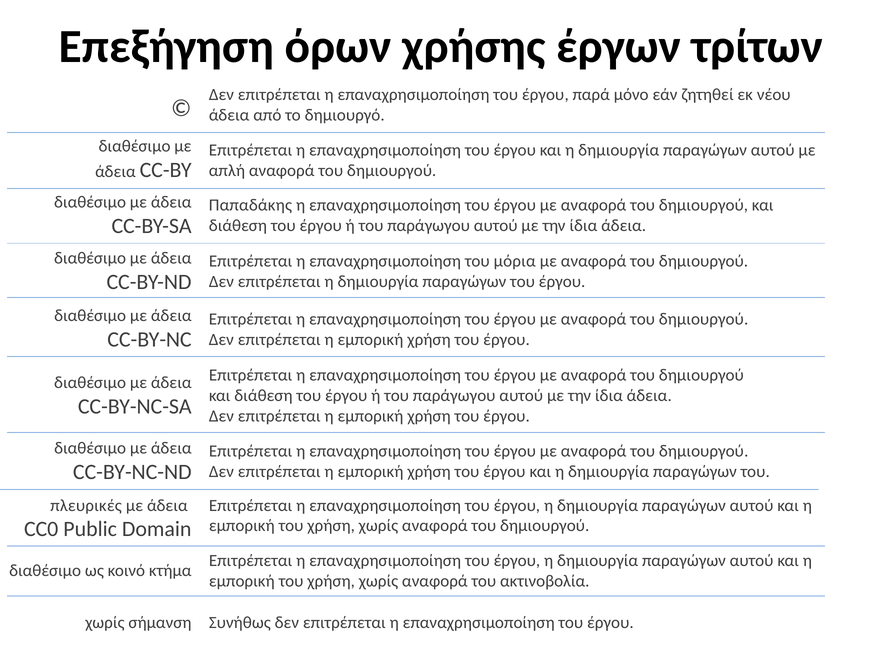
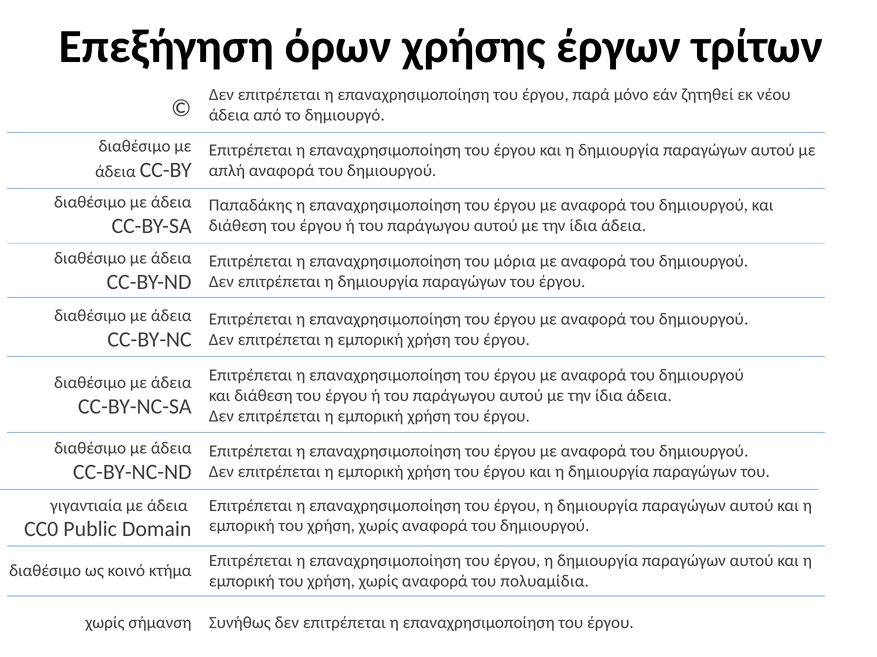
πλευρικές: πλευρικές -> γιγαντιαία
ακτινοβολία: ακτινοβολία -> πολυαμίδια
